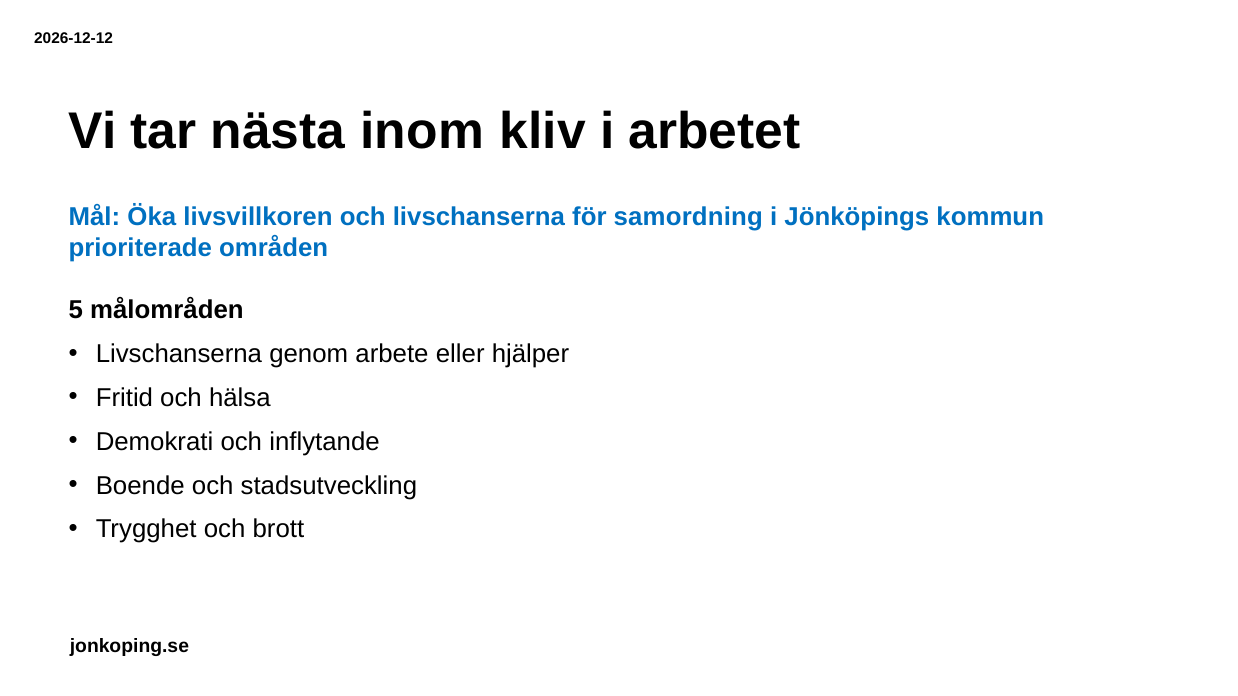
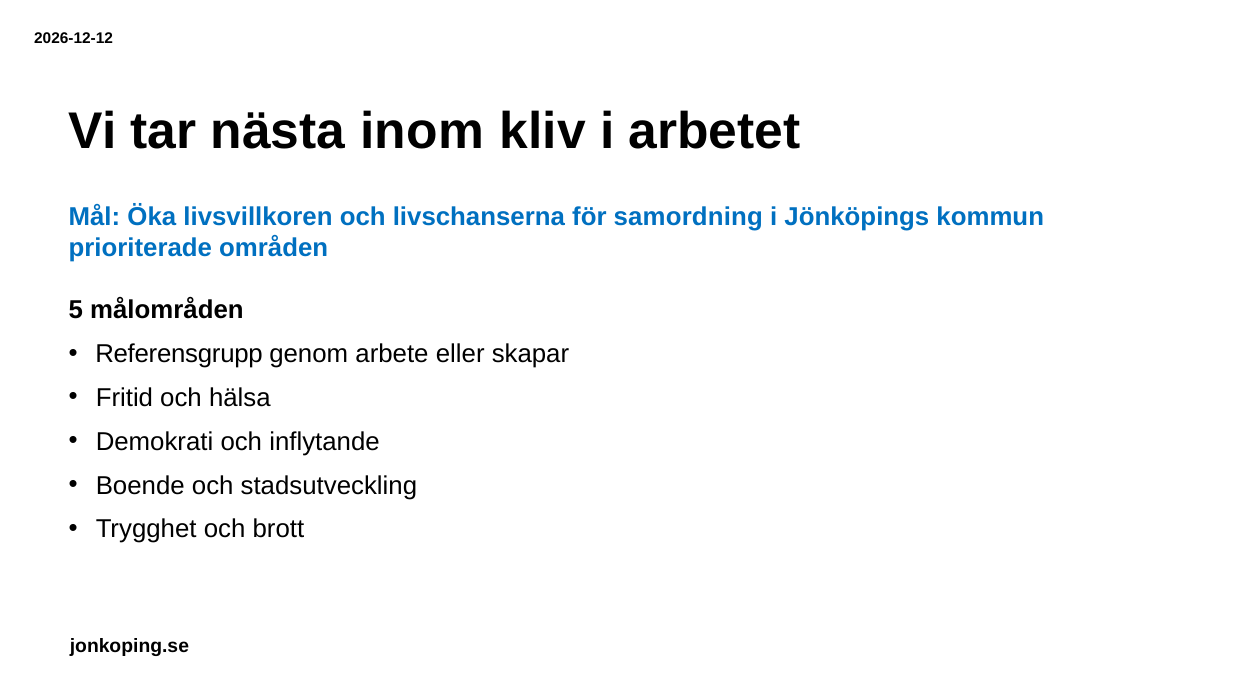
Livschanserna at (179, 354): Livschanserna -> Referensgrupp
hjälper: hjälper -> skapar
